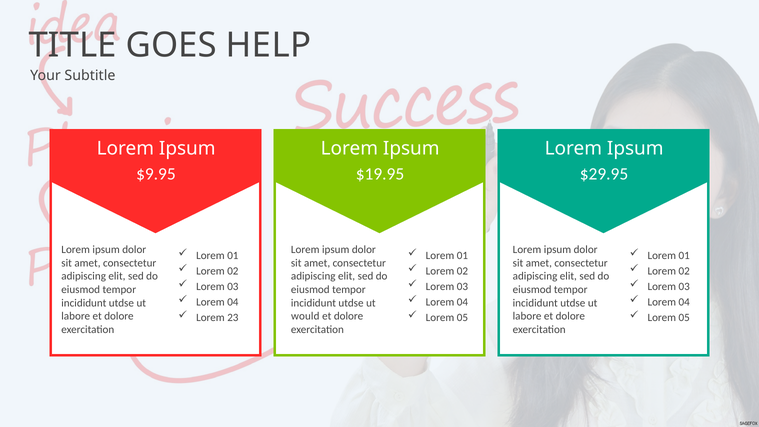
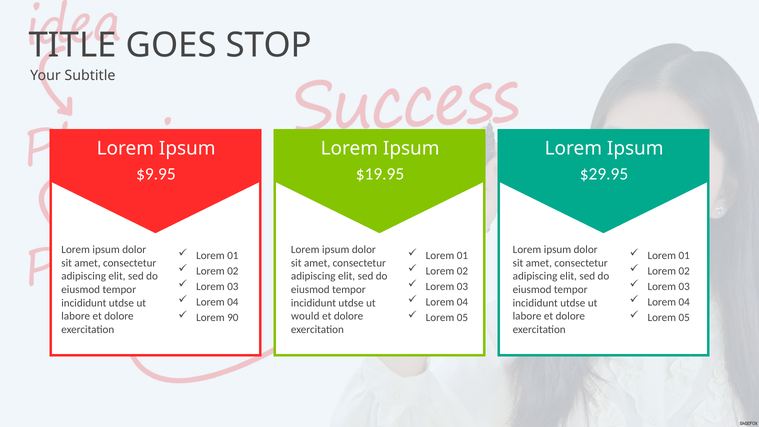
HELP: HELP -> STOP
23: 23 -> 90
